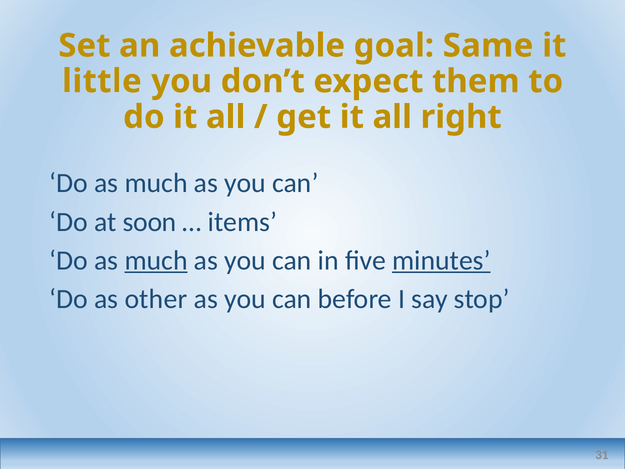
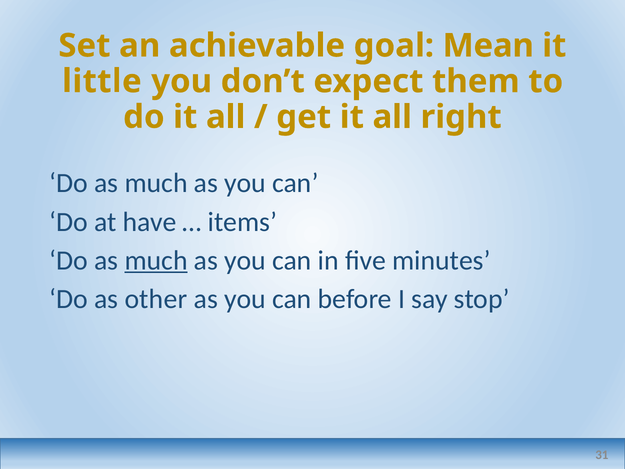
Same: Same -> Mean
soon: soon -> have
minutes underline: present -> none
